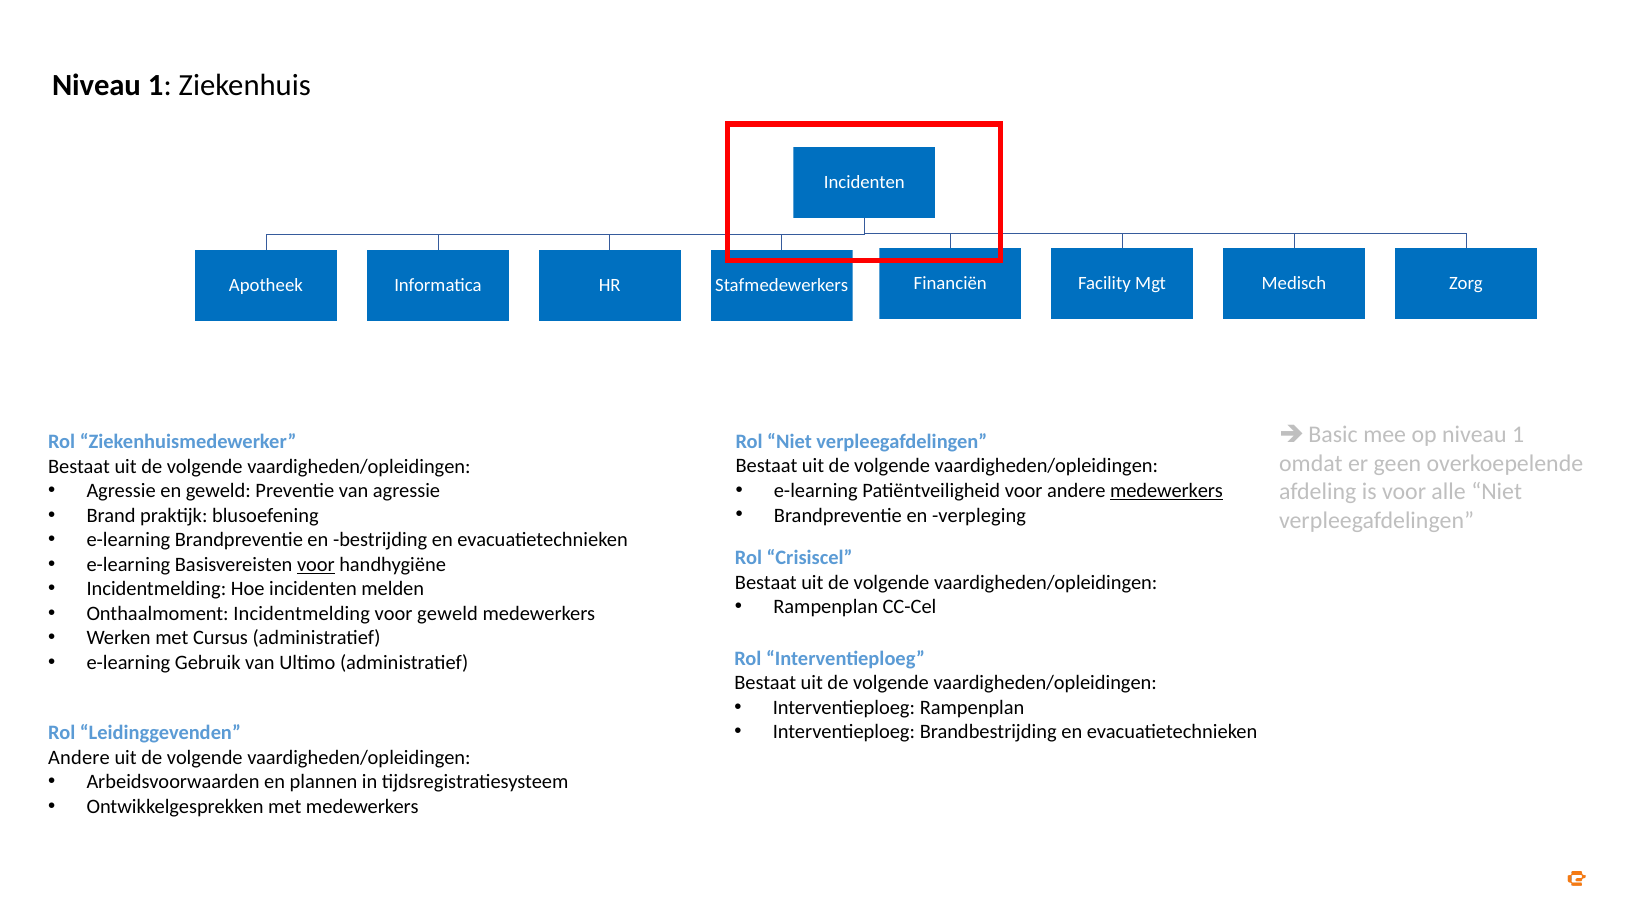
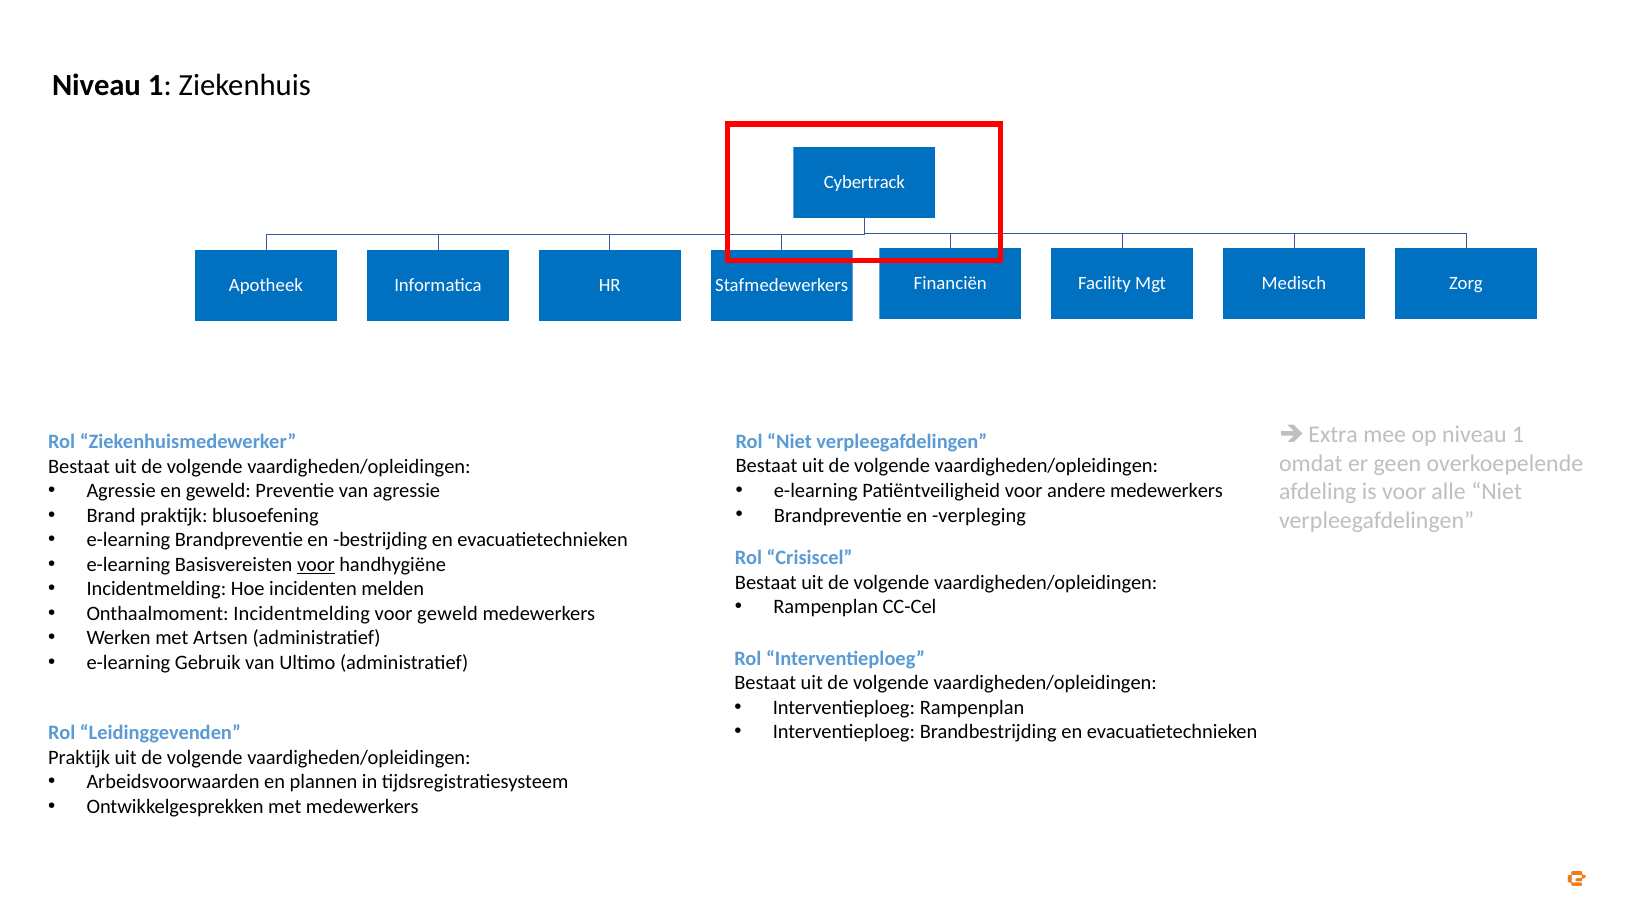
Incidenten at (864, 183): Incidenten -> Cybertrack
Basic: Basic -> Extra
medewerkers at (1166, 491) underline: present -> none
Cursus: Cursus -> Artsen
Andere at (79, 757): Andere -> Praktijk
